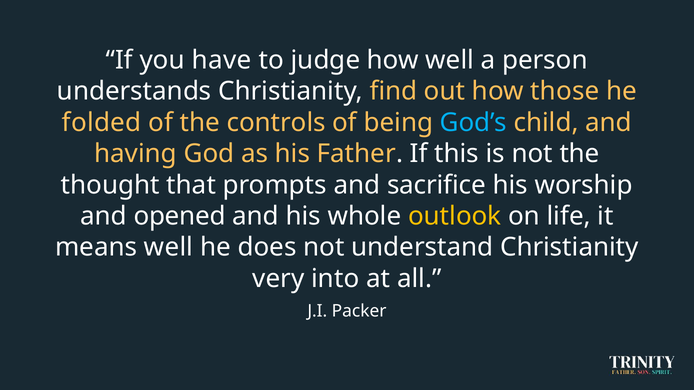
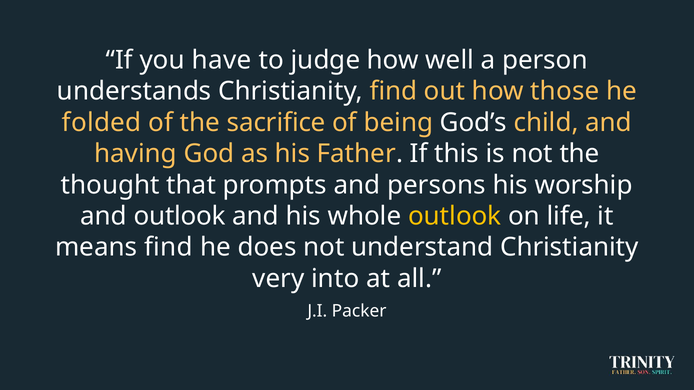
controls: controls -> sacrifice
God’s colour: light blue -> white
sacrifice: sacrifice -> persons
and opened: opened -> outlook
means well: well -> find
